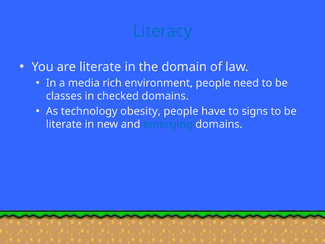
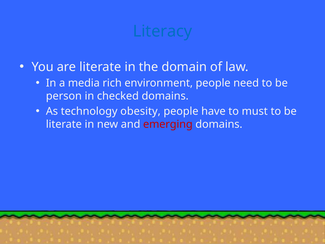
classes: classes -> person
signs: signs -> must
emerging colour: blue -> red
